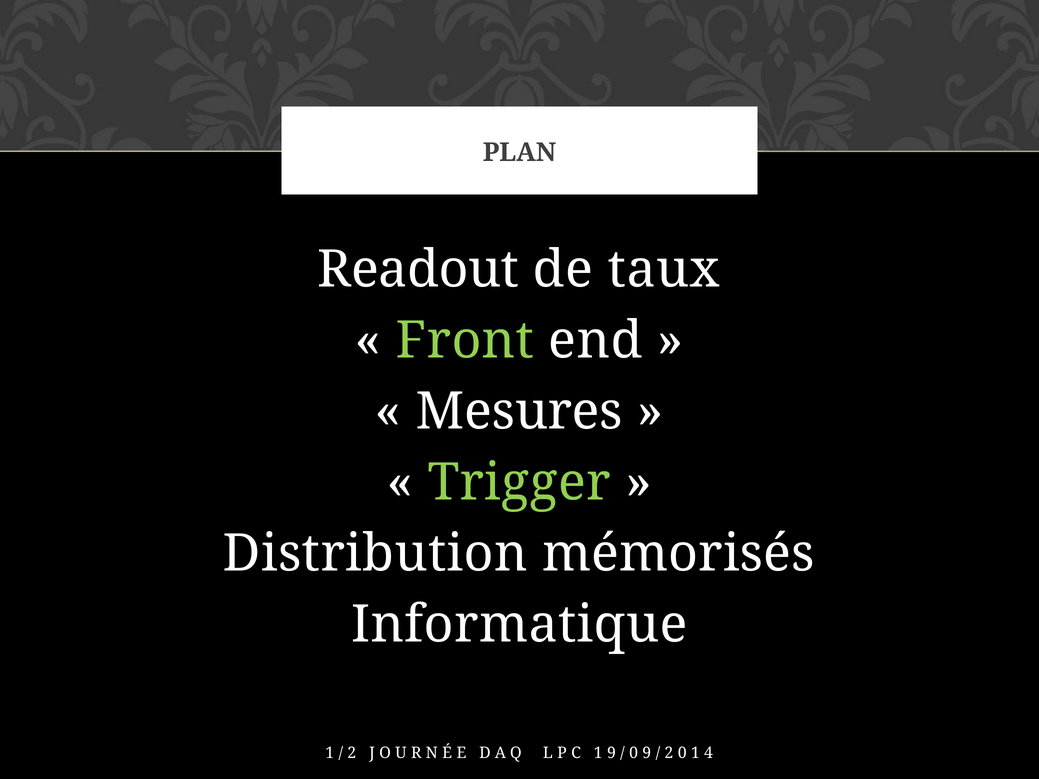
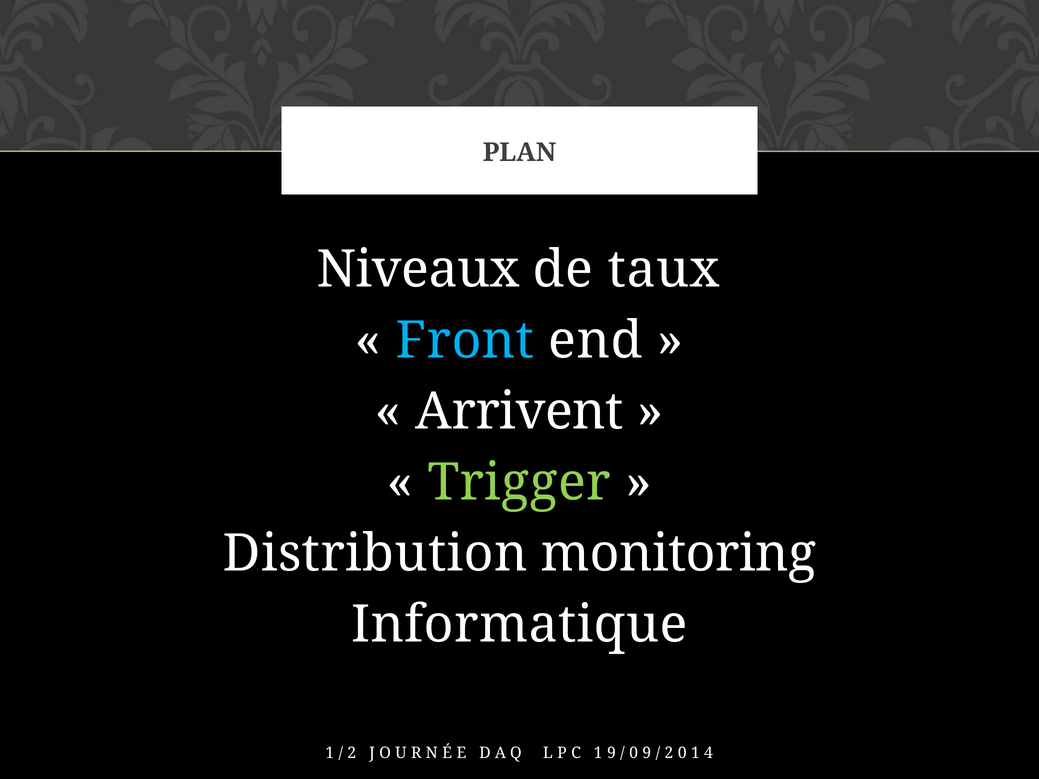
Readout: Readout -> Niveaux
Front colour: light green -> light blue
Mesures: Mesures -> Arrivent
mémorisés: mémorisés -> monitoring
